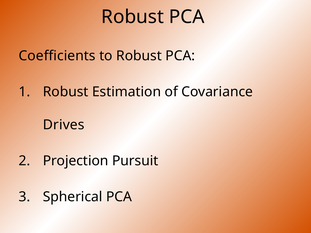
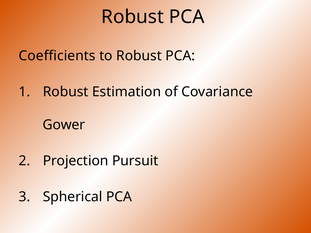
Drives: Drives -> Gower
